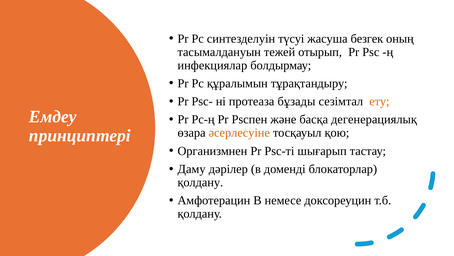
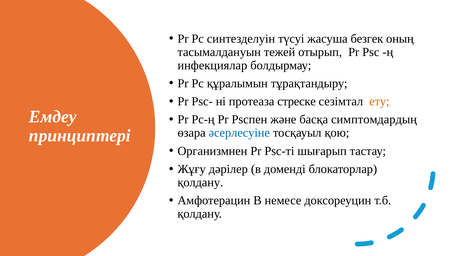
бұзады: бұзады -> стреске
дегенерациялық: дегенерациялық -> симптомдардың
әсерлесуіне colour: orange -> blue
Даму: Даму -> Жұғу
